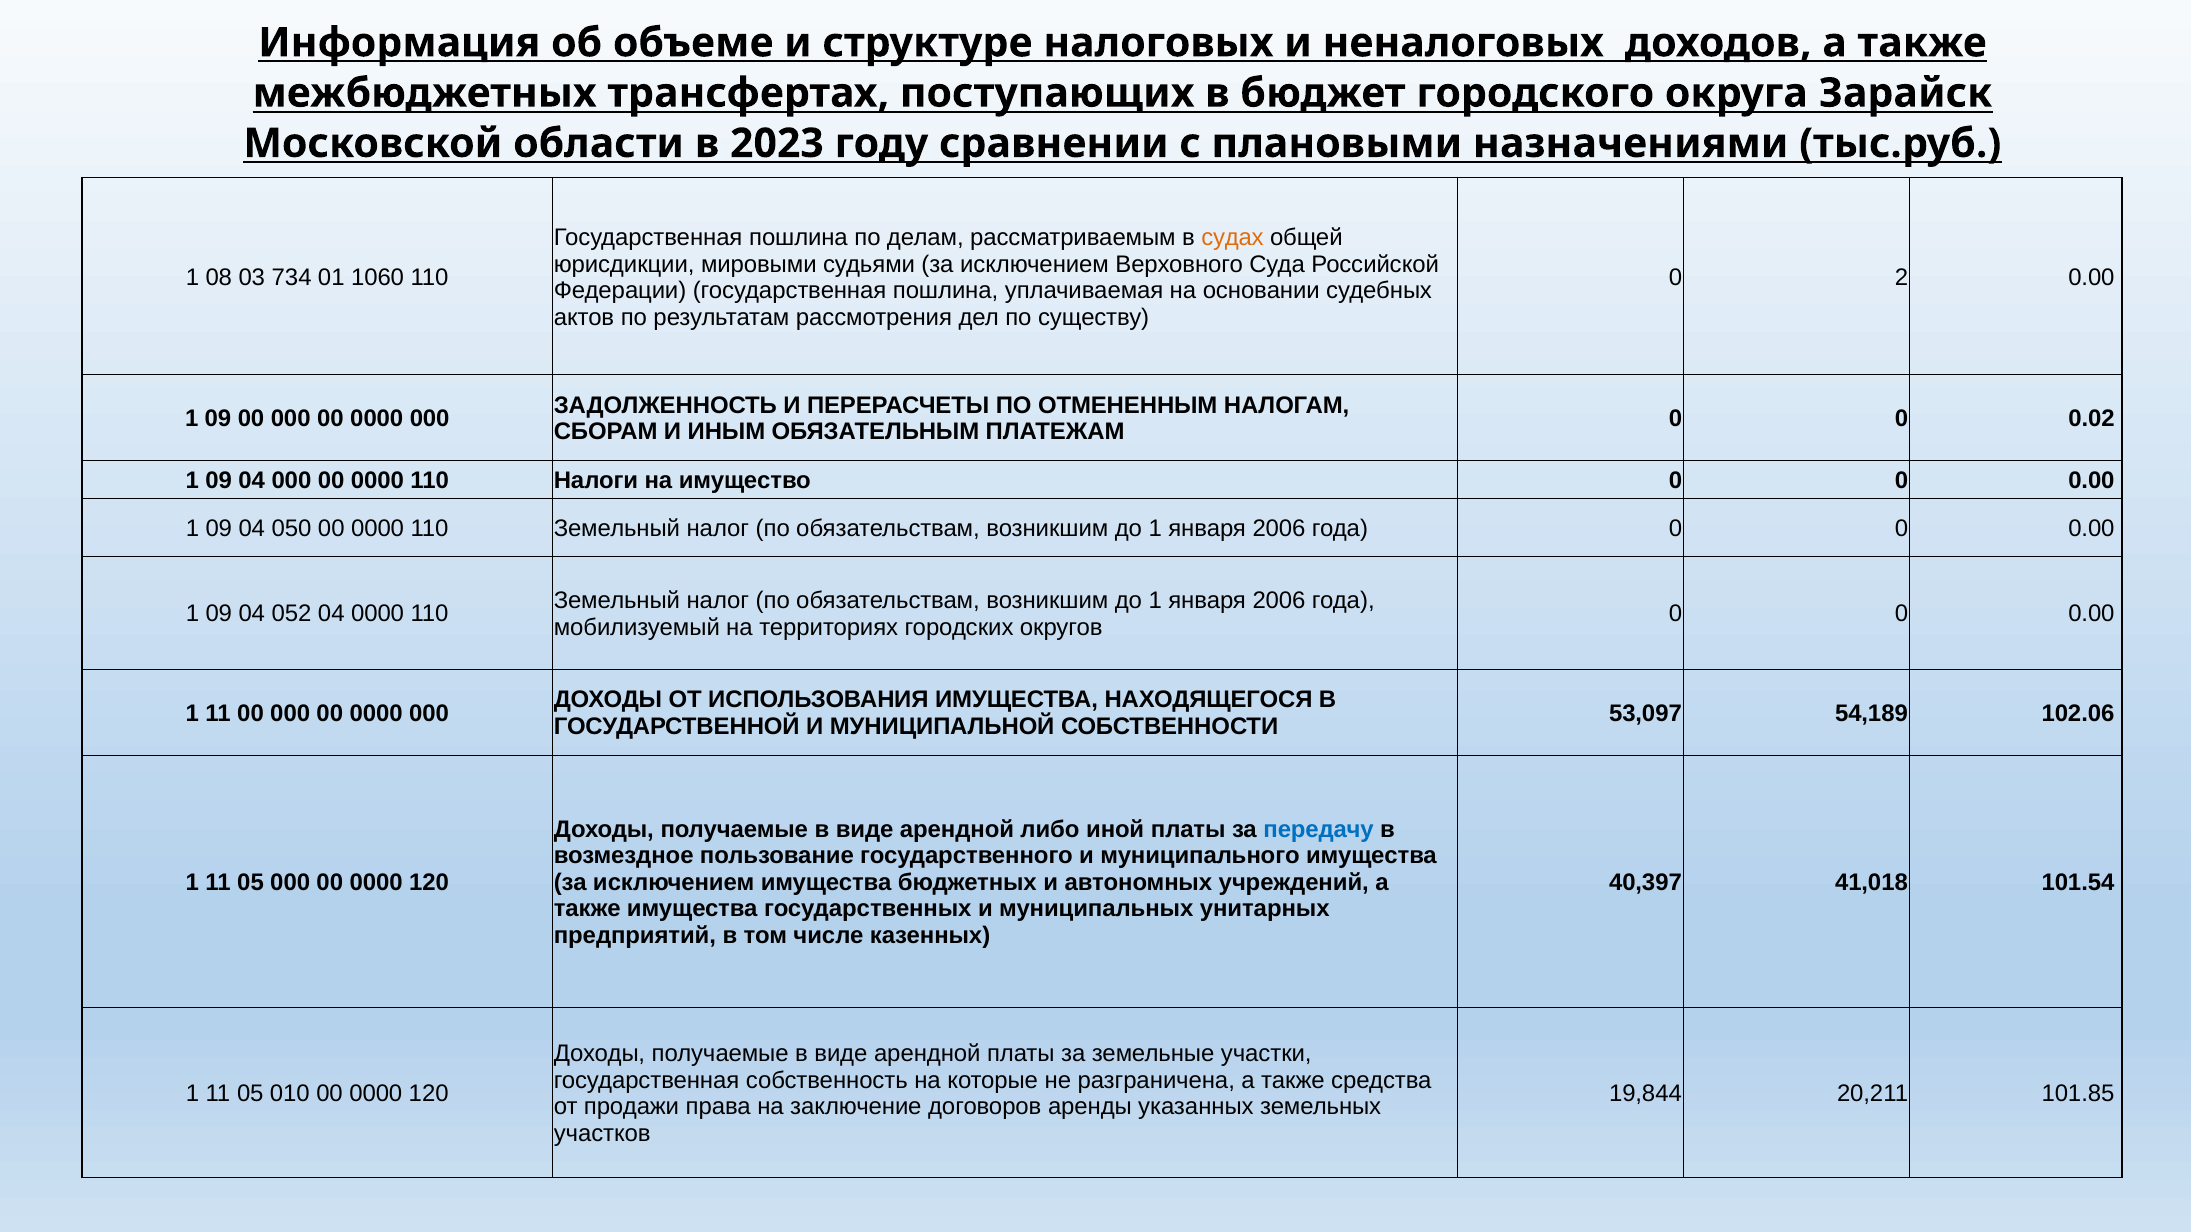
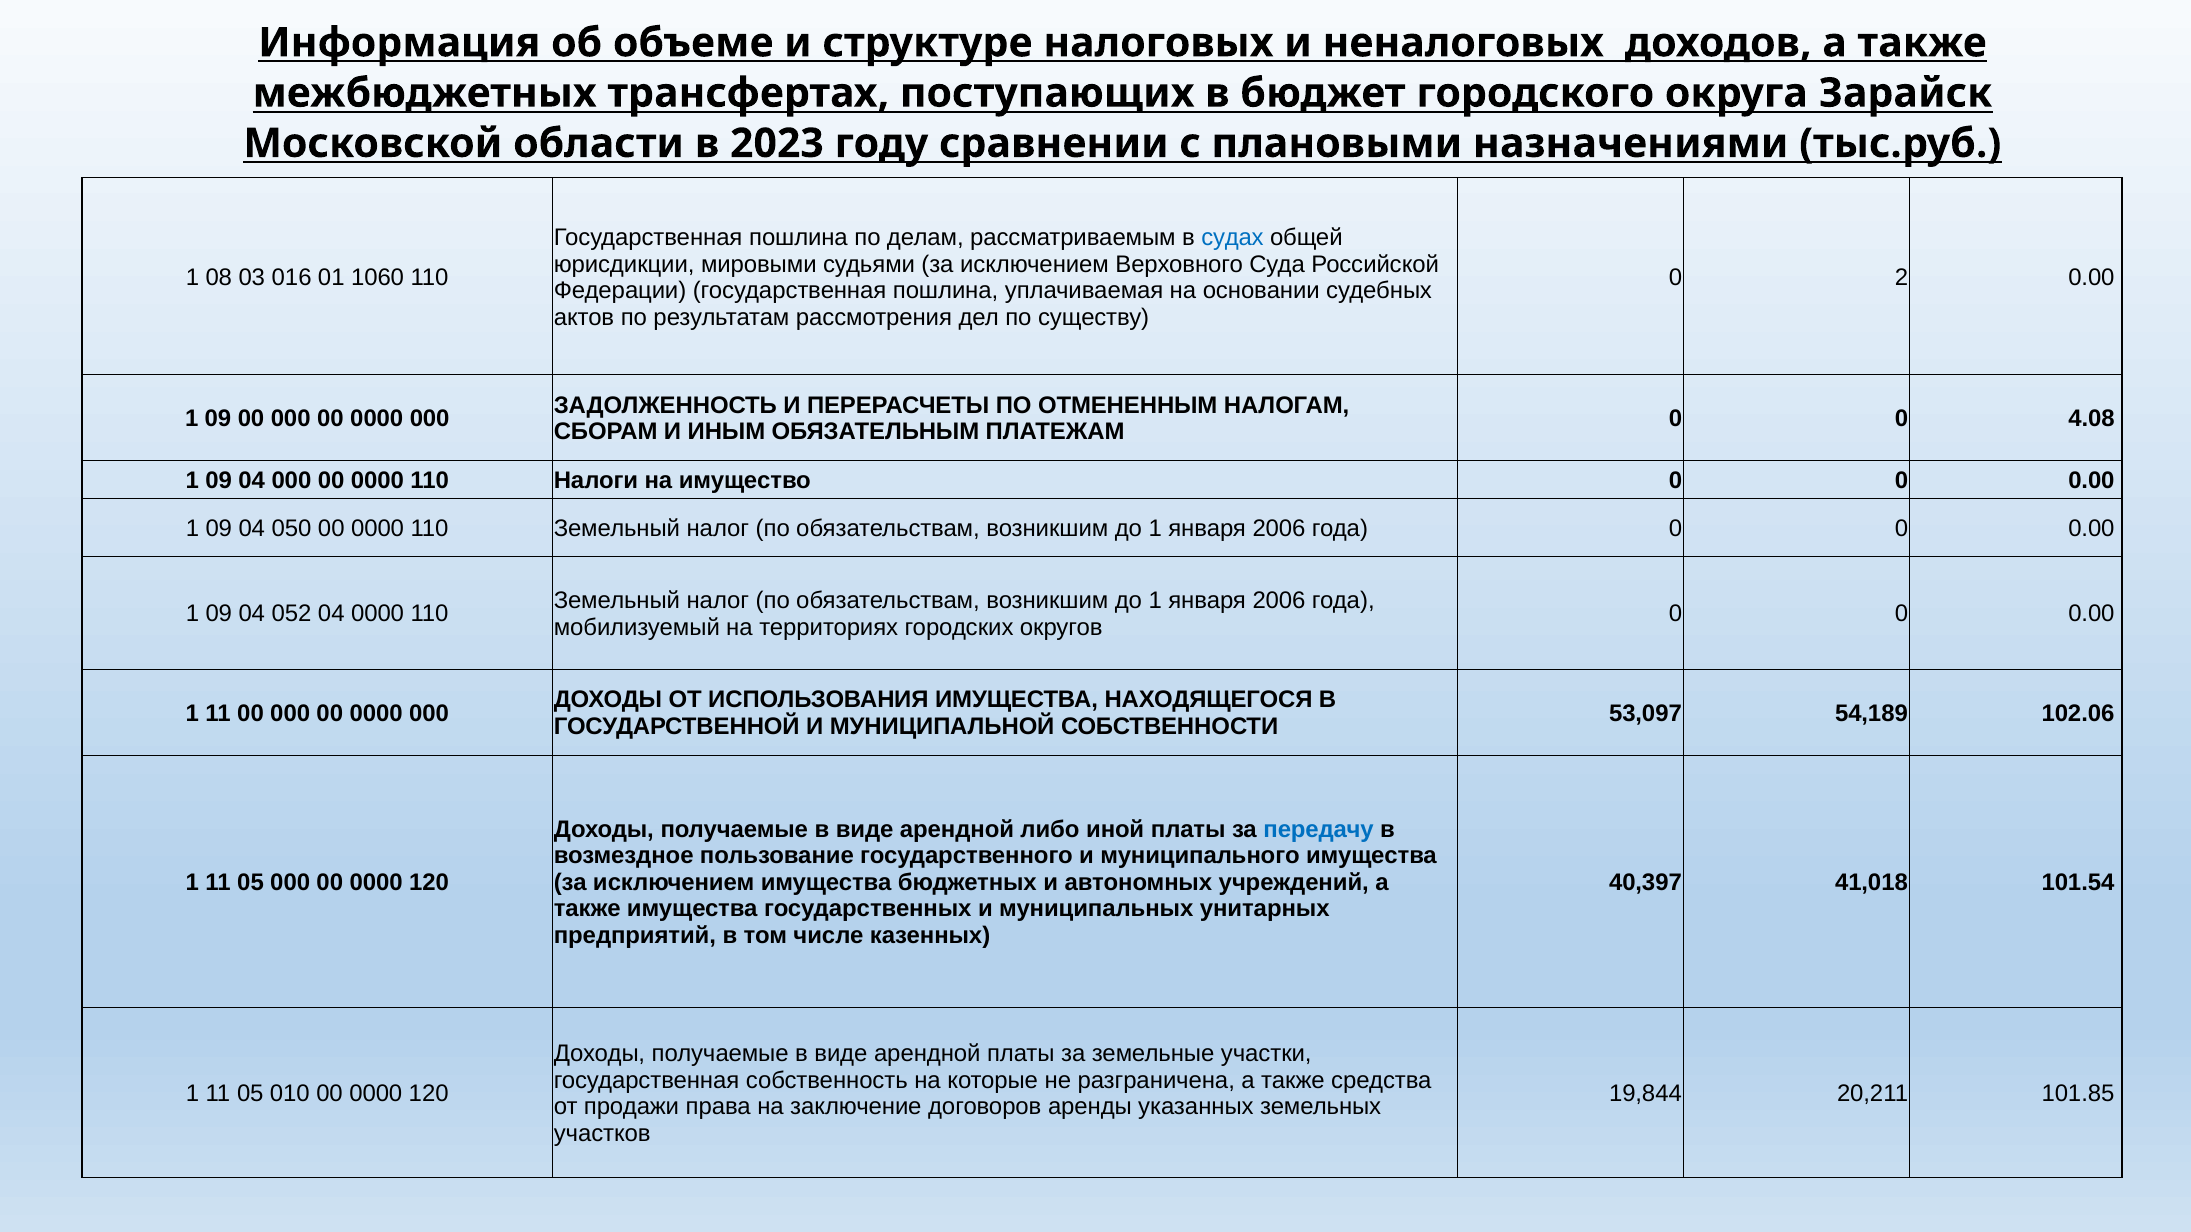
судах colour: orange -> blue
734: 734 -> 016
0.02: 0.02 -> 4.08
